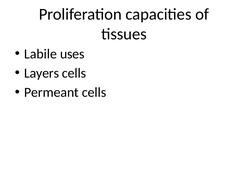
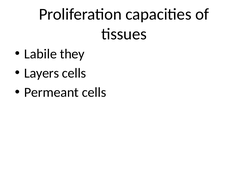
uses: uses -> they
